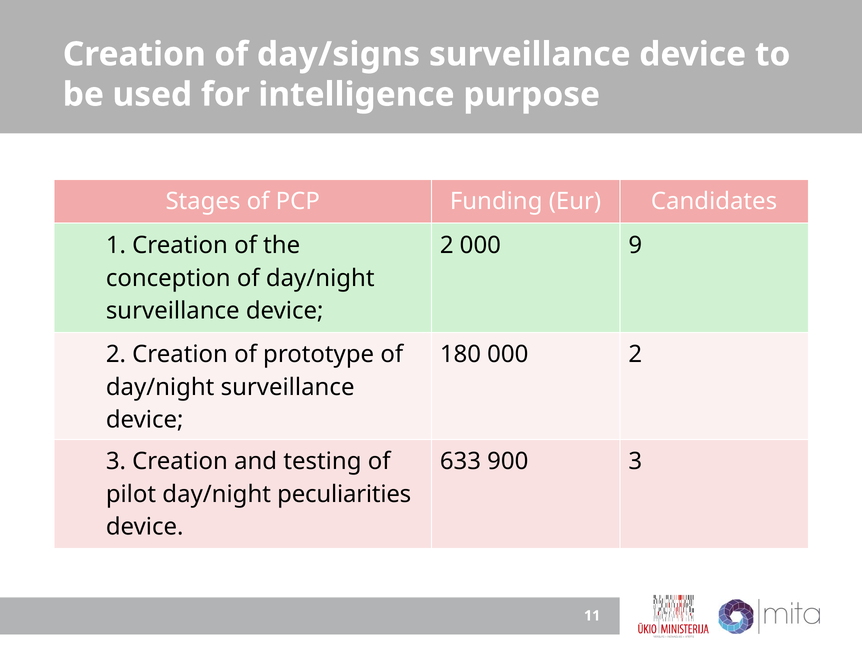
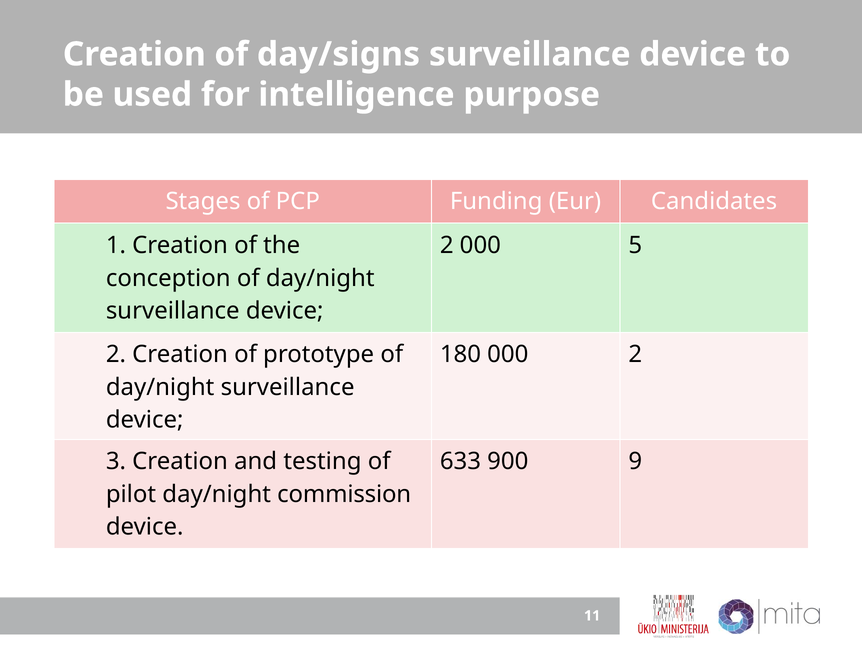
9: 9 -> 5
900 3: 3 -> 9
peculiarities: peculiarities -> commission
